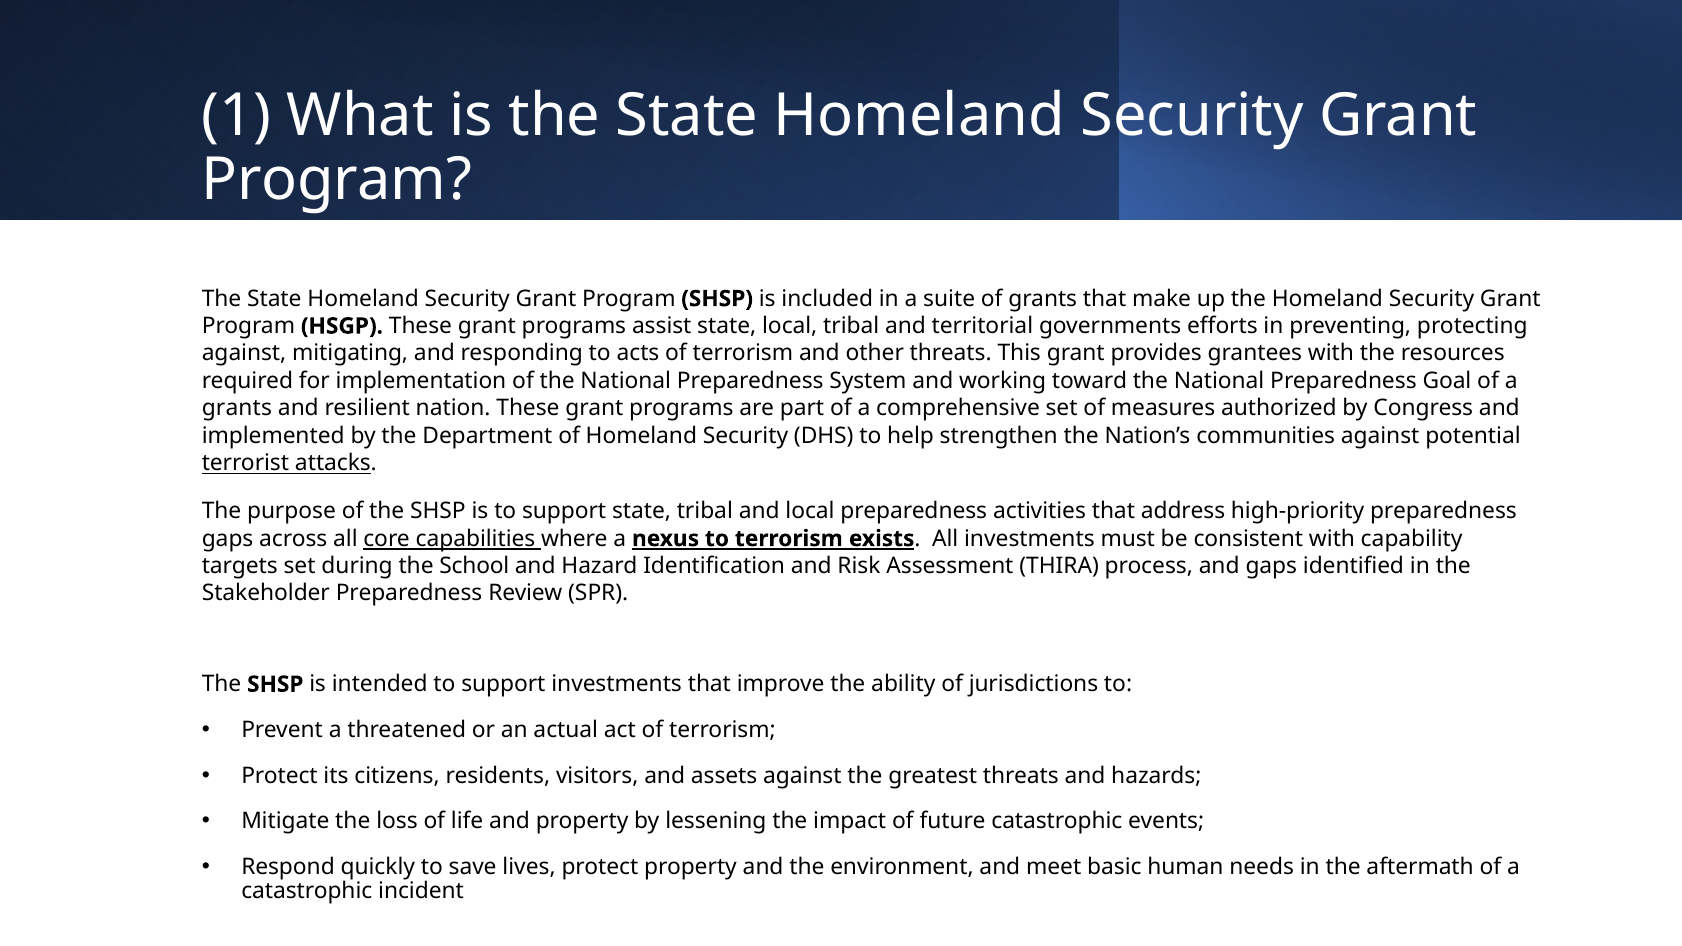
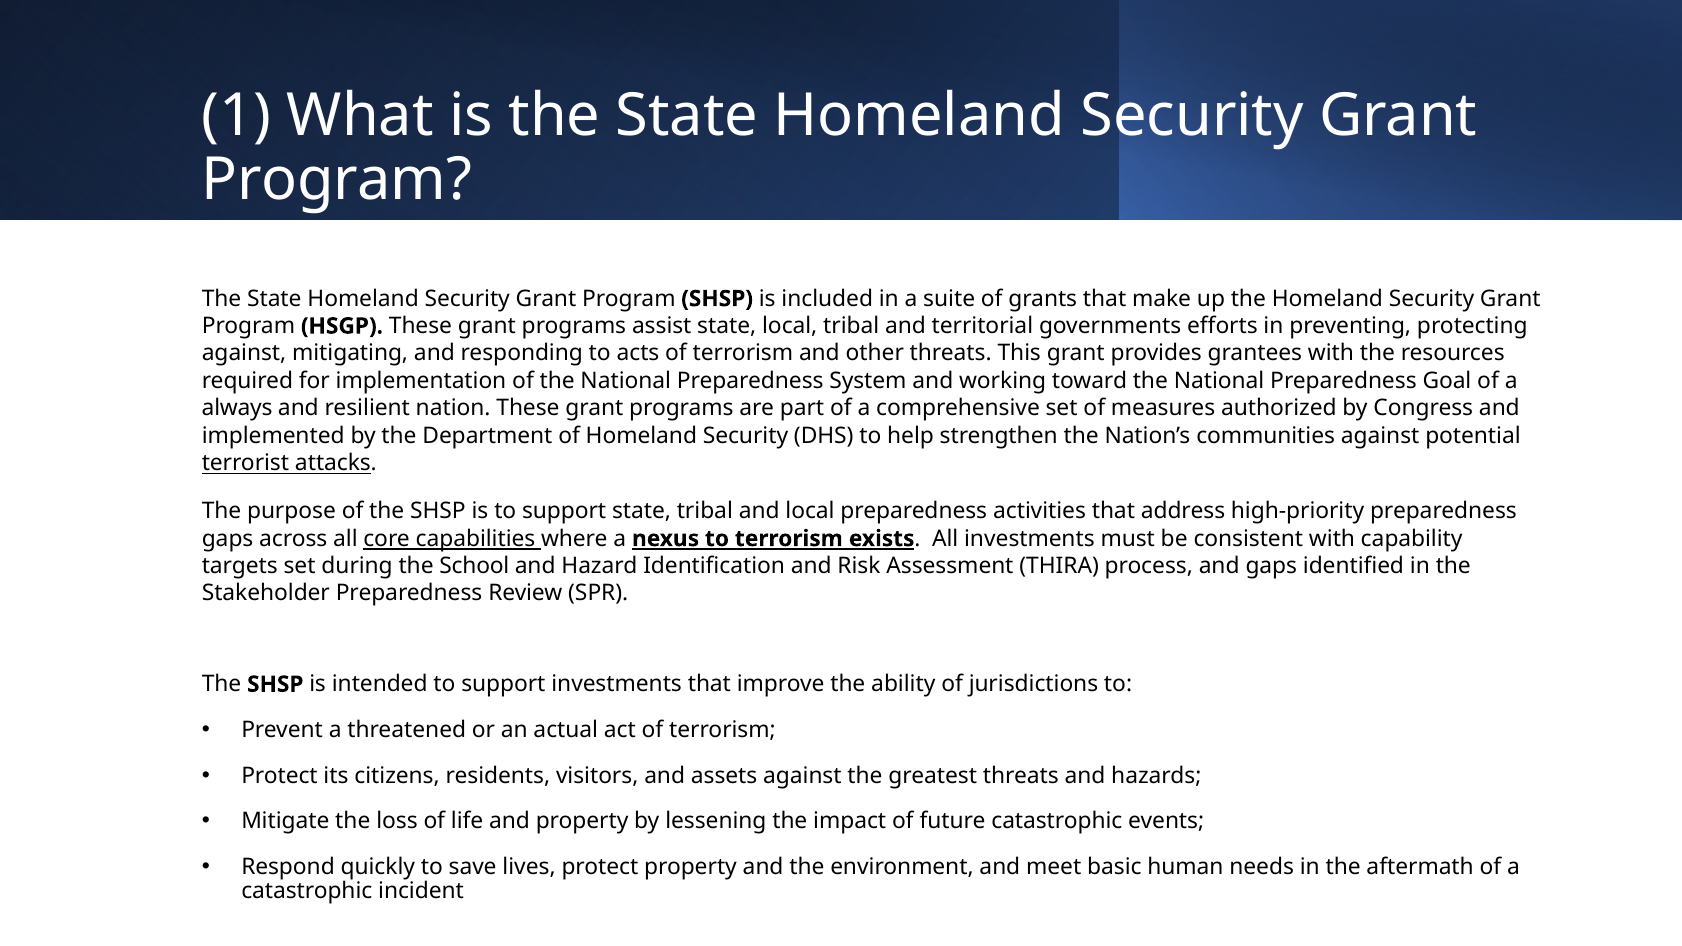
grants at (237, 408): grants -> always
